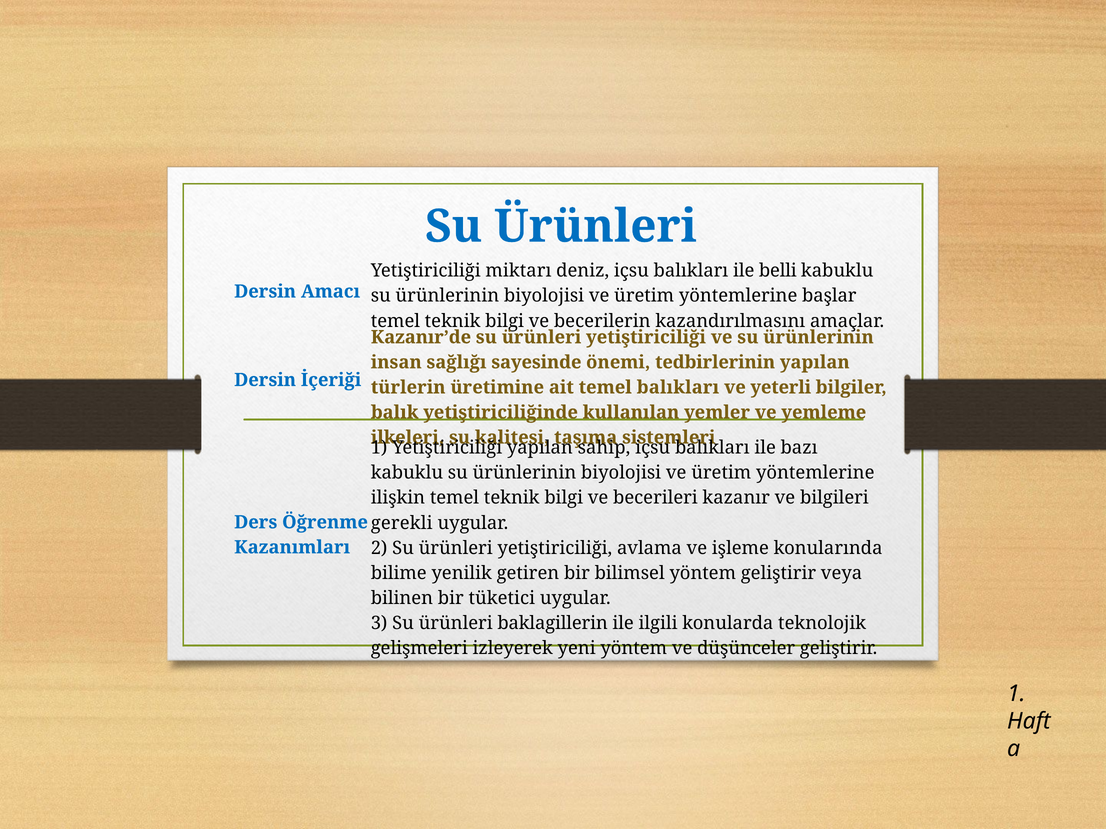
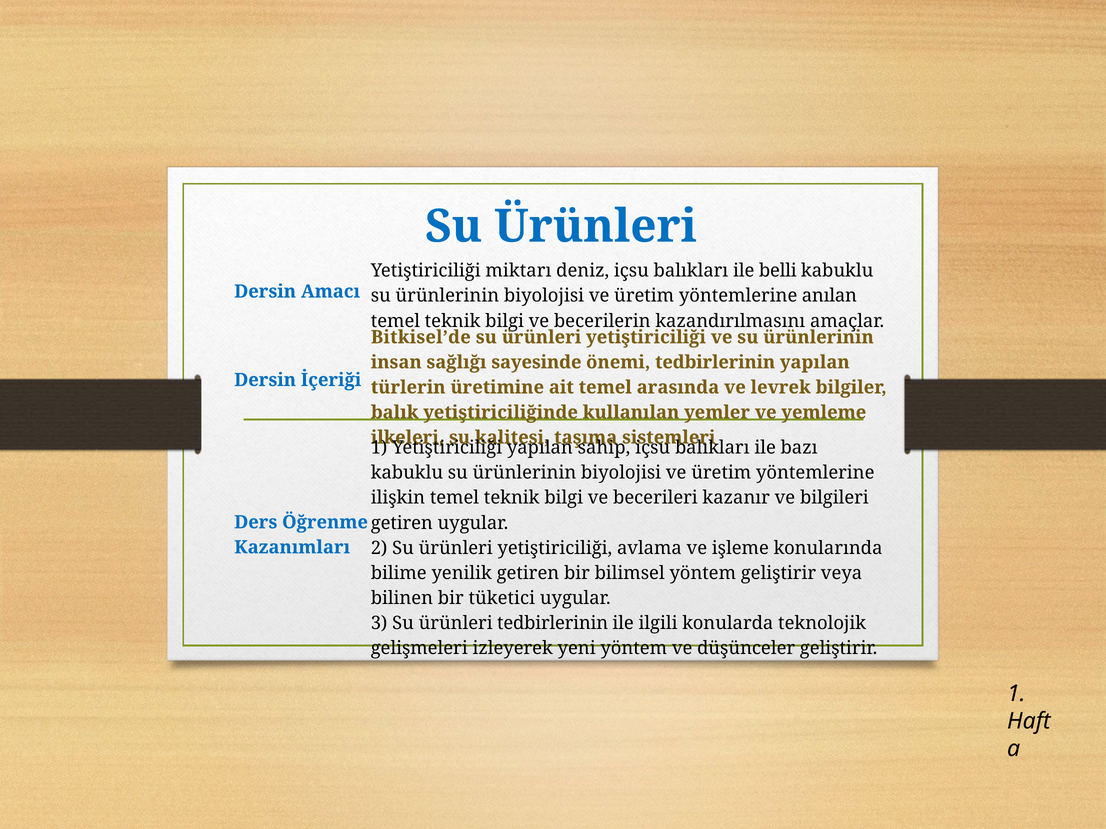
başlar: başlar -> anılan
Kazanır’de: Kazanır’de -> Bitkisel’de
temel balıkları: balıkları -> arasında
yeterli: yeterli -> levrek
gerekli at (402, 523): gerekli -> getiren
ürünleri baklagillerin: baklagillerin -> tedbirlerinin
